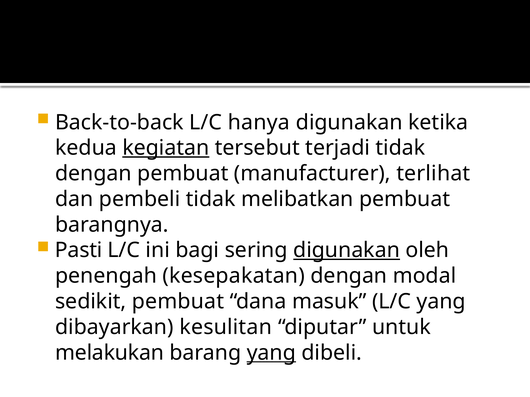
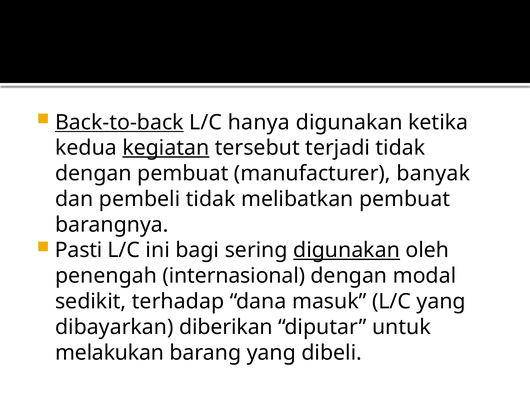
Back-to-back underline: none -> present
terlihat: terlihat -> banyak
kesepakatan: kesepakatan -> internasional
sedikit pembuat: pembuat -> terhadap
kesulitan: kesulitan -> diberikan
yang at (271, 353) underline: present -> none
